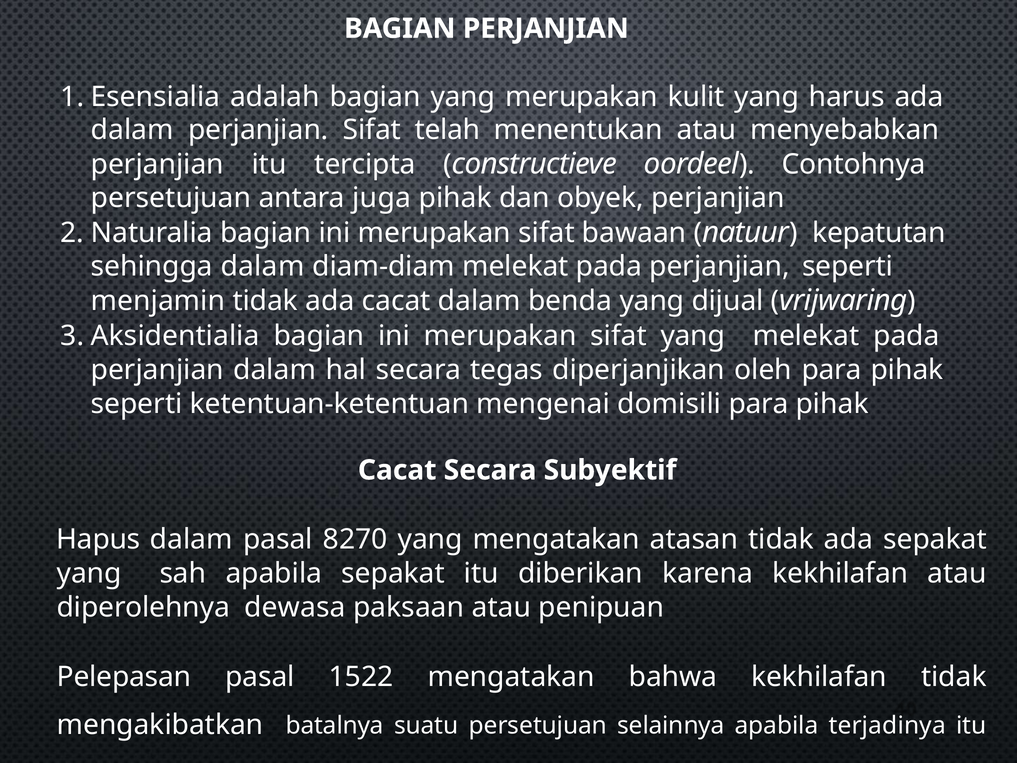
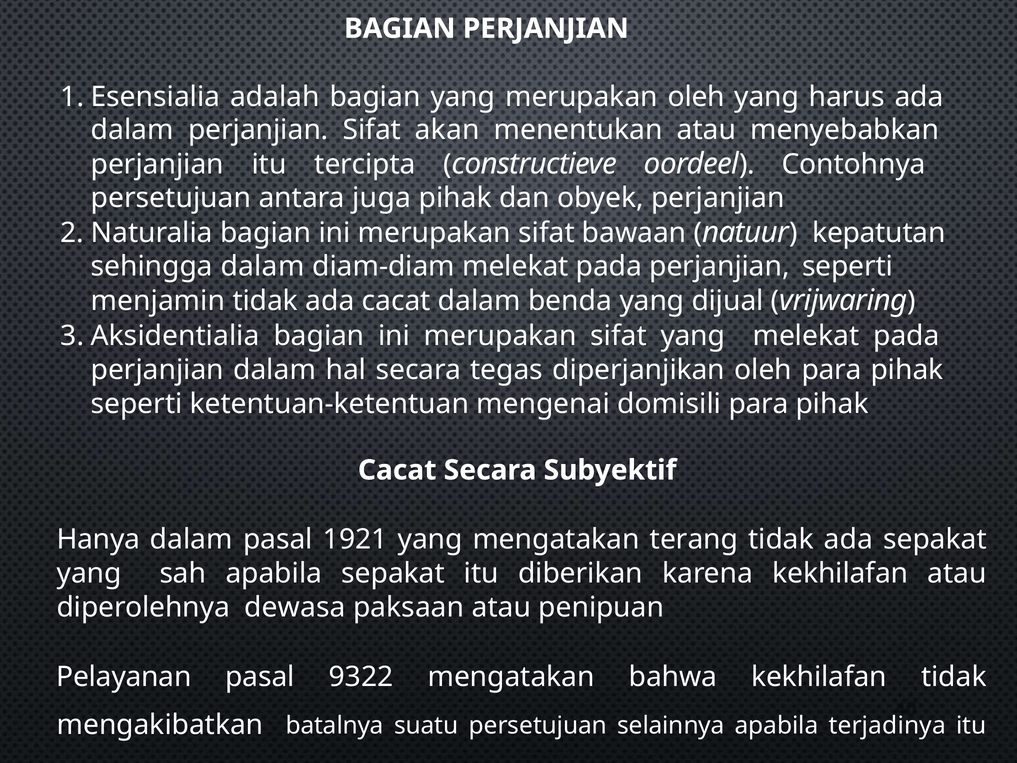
merupakan kulit: kulit -> oleh
telah: telah -> akan
Hapus: Hapus -> Hanya
8270: 8270 -> 1921
atasan: atasan -> terang
Pelepasan: Pelepasan -> Pelayanan
1522: 1522 -> 9322
